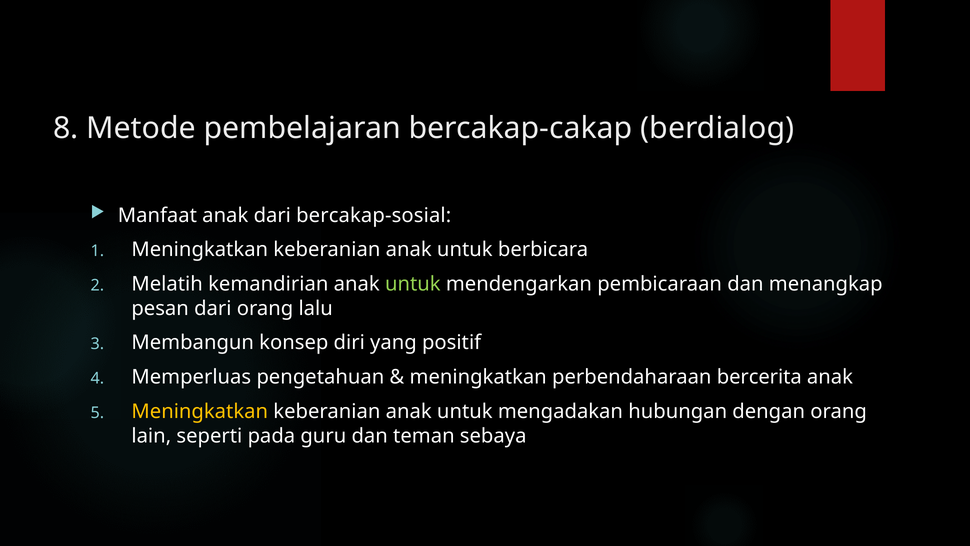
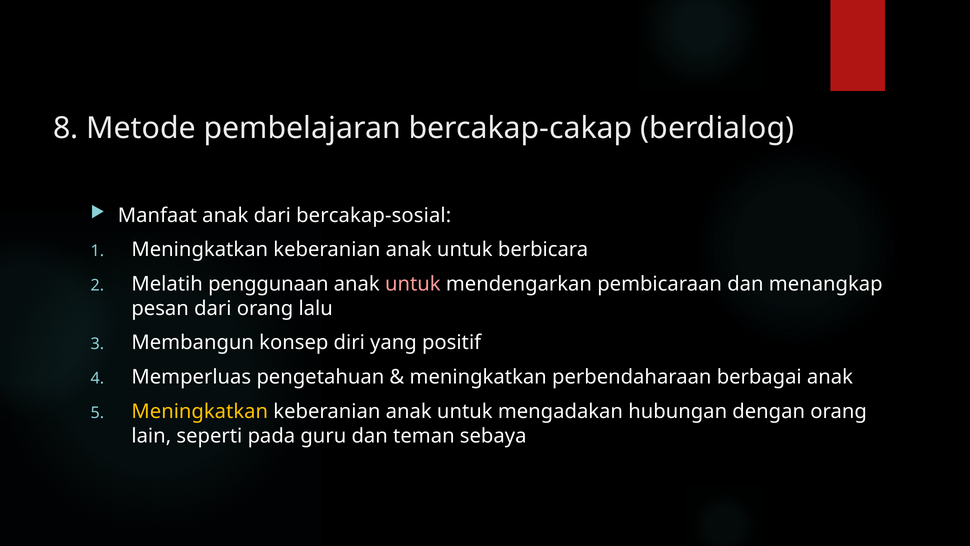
kemandirian: kemandirian -> penggunaan
untuk at (413, 284) colour: light green -> pink
bercerita: bercerita -> berbagai
